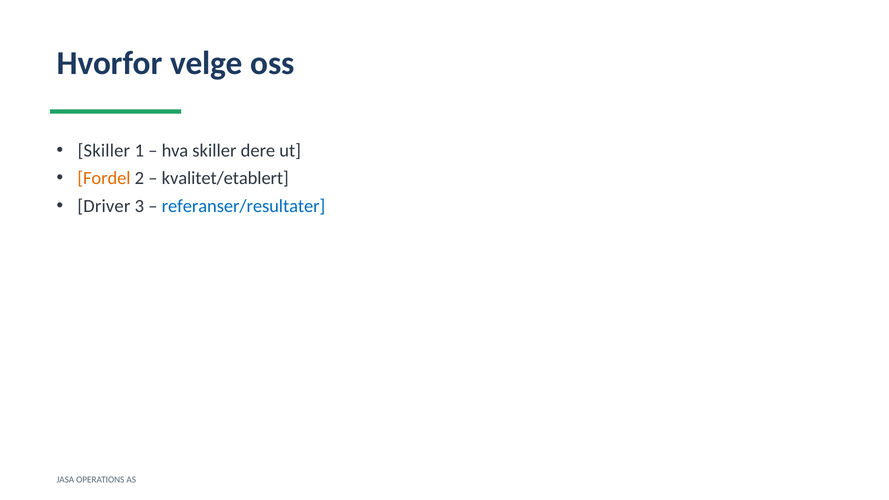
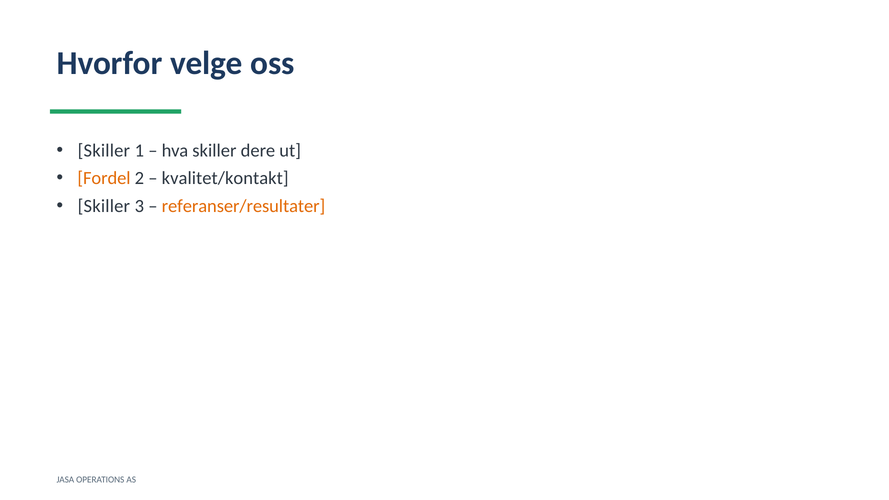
kvalitet/etablert: kvalitet/etablert -> kvalitet/kontakt
Driver at (104, 206): Driver -> Skiller
referanser/resultater colour: blue -> orange
